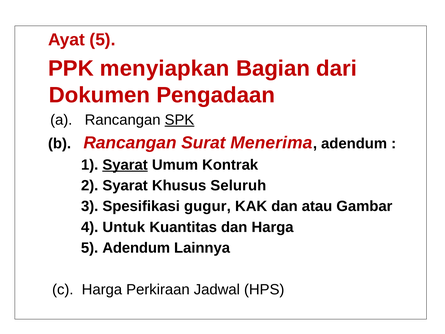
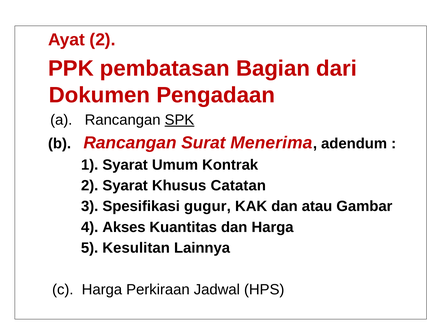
Ayat 5: 5 -> 2
menyiapkan: menyiapkan -> pembatasan
Syarat at (125, 165) underline: present -> none
Seluruh: Seluruh -> Catatan
Untuk: Untuk -> Akses
5 Adendum: Adendum -> Kesulitan
